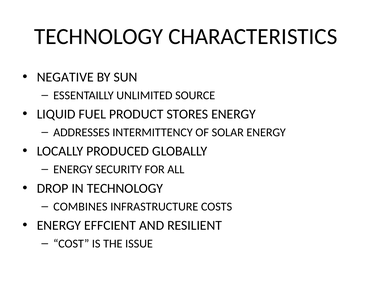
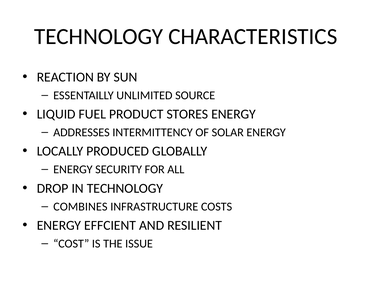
NEGATIVE: NEGATIVE -> REACTION
